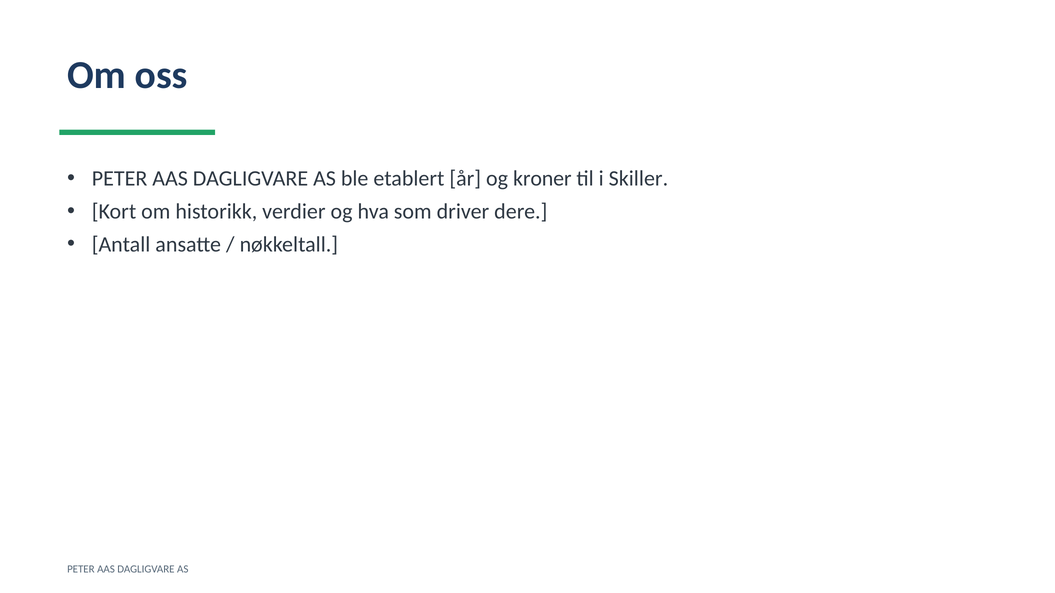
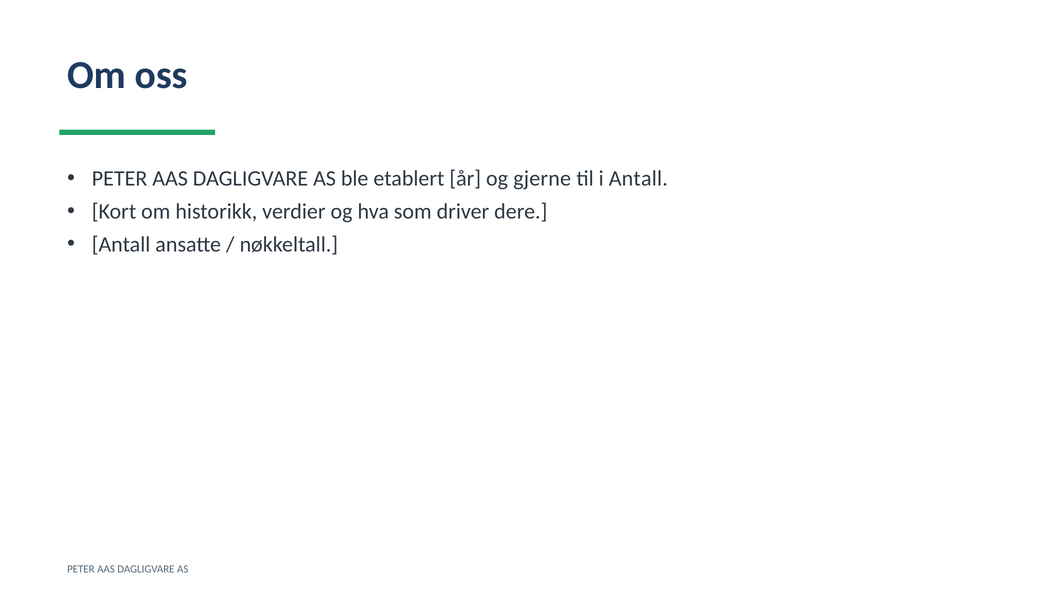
kroner: kroner -> gjerne
i Skiller: Skiller -> Antall
